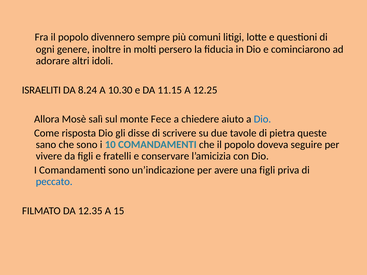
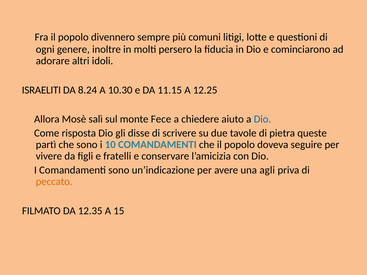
sano: sano -> partì
una figli: figli -> agli
peccato colour: blue -> orange
